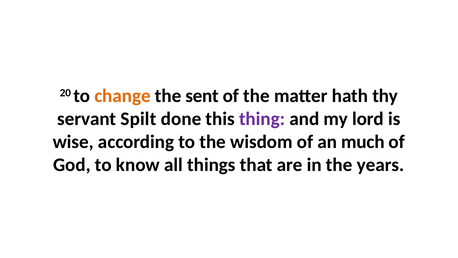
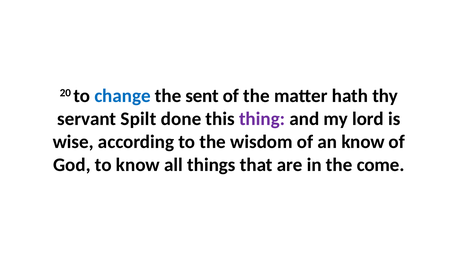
change colour: orange -> blue
an much: much -> know
years: years -> come
